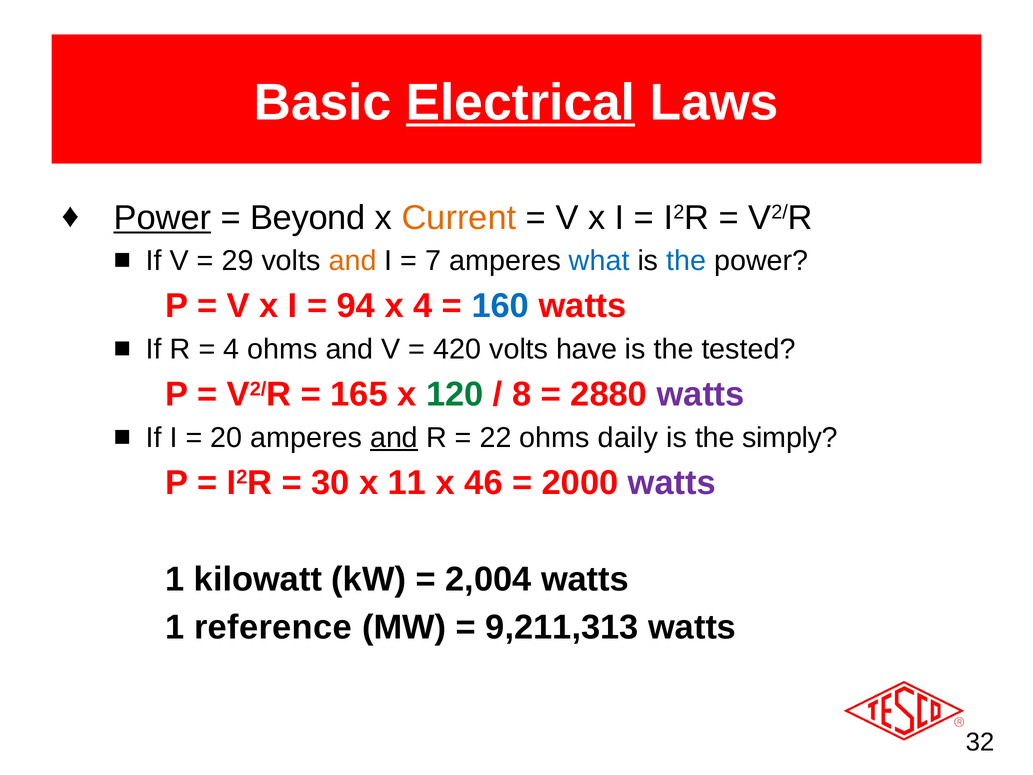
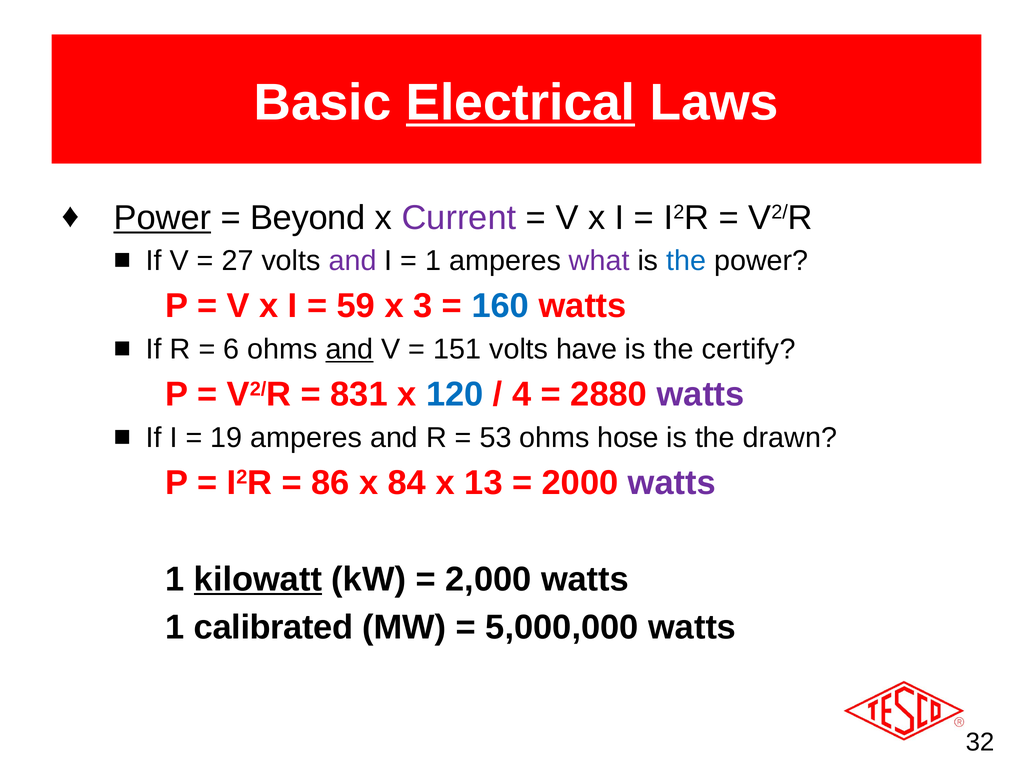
Current colour: orange -> purple
29: 29 -> 27
and at (353, 261) colour: orange -> purple
7 at (433, 261): 7 -> 1
what colour: blue -> purple
94: 94 -> 59
x 4: 4 -> 3
4 at (231, 349): 4 -> 6
and at (349, 349) underline: none -> present
420: 420 -> 151
tested: tested -> certify
165: 165 -> 831
120 colour: green -> blue
8: 8 -> 4
20: 20 -> 19
and at (394, 438) underline: present -> none
22: 22 -> 53
daily: daily -> hose
simply: simply -> drawn
30: 30 -> 86
11: 11 -> 84
46: 46 -> 13
kilowatt underline: none -> present
2,004: 2,004 -> 2,000
reference: reference -> calibrated
9,211,313: 9,211,313 -> 5,000,000
